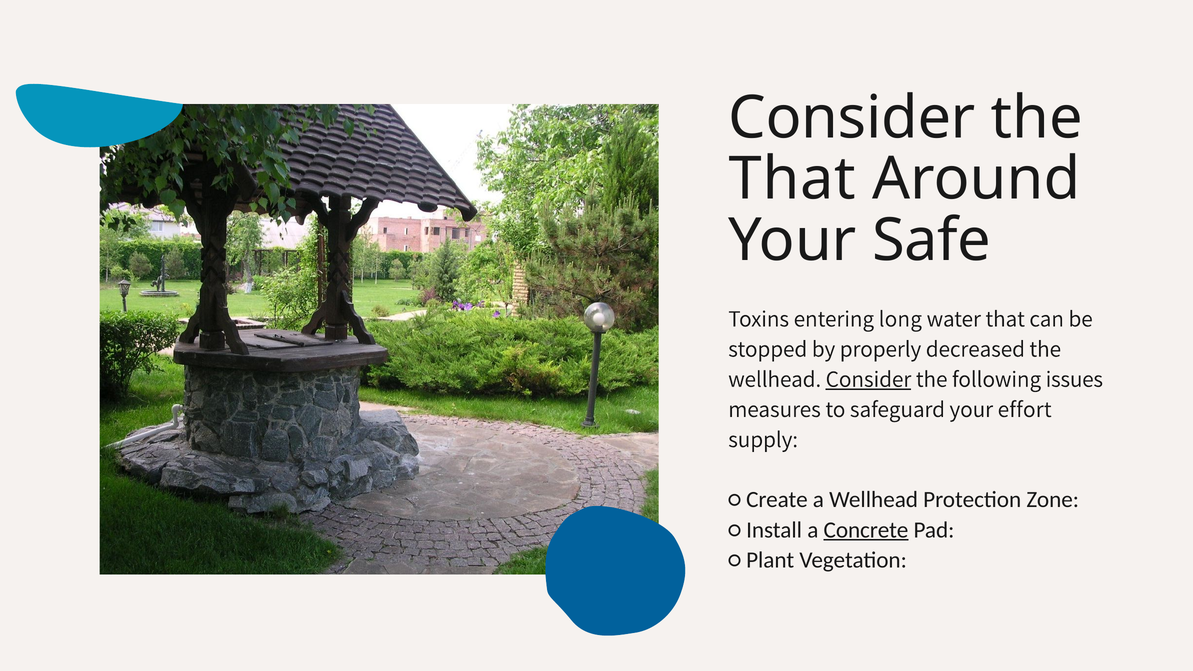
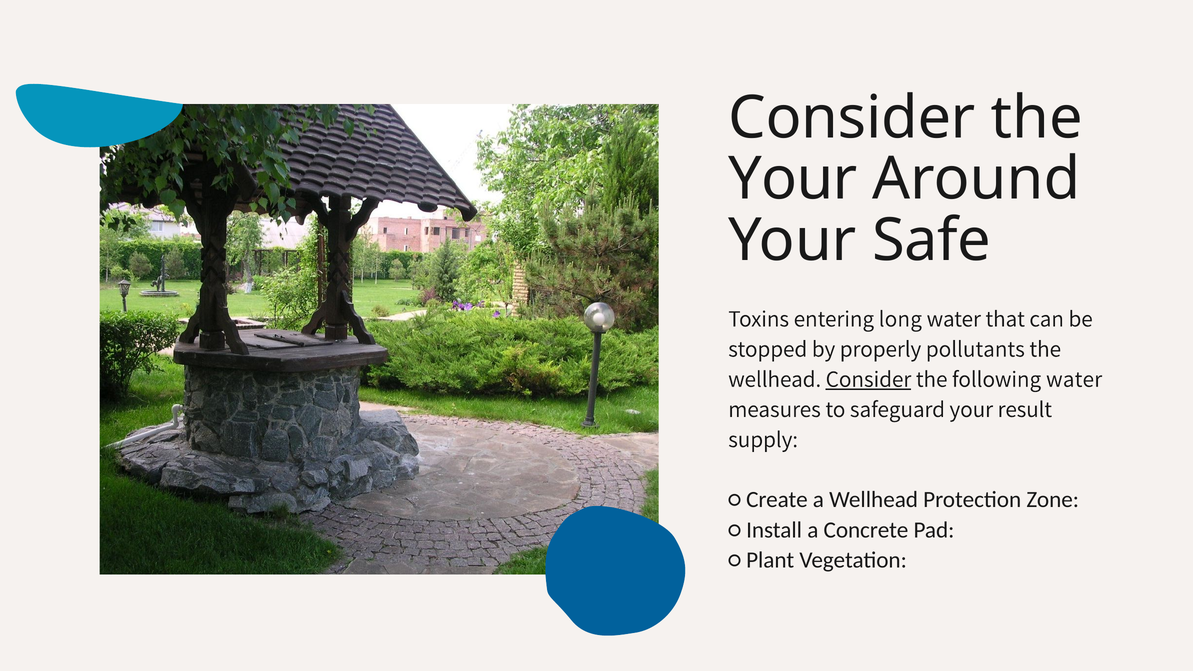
That at (792, 179): That -> Your
decreased: decreased -> pollutants
following issues: issues -> water
effort: effort -> result
Concrete underline: present -> none
